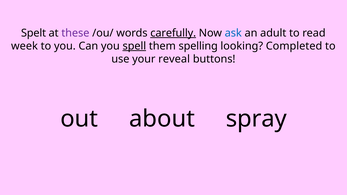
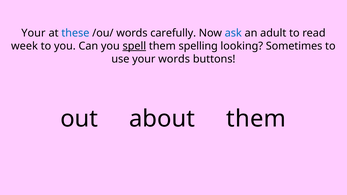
Spelt at (34, 33): Spelt -> Your
these colour: purple -> blue
carefully underline: present -> none
Completed: Completed -> Sometimes
your reveal: reveal -> words
about spray: spray -> them
